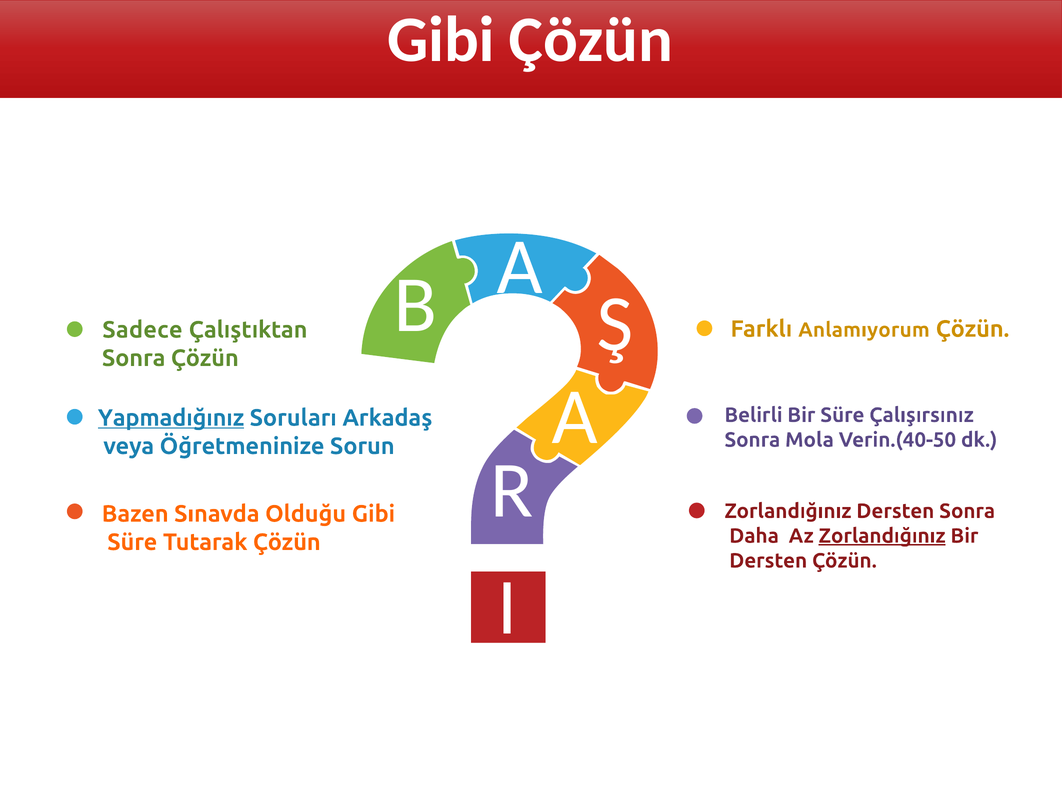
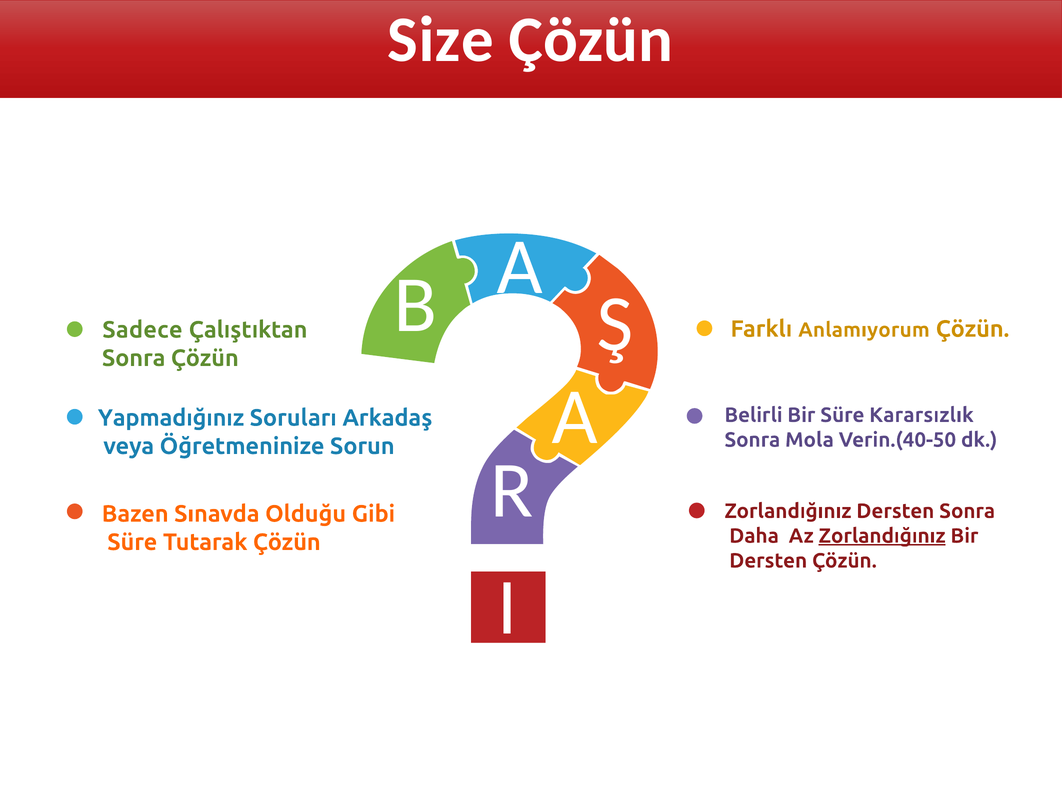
Gibi at (441, 40): Gibi -> Size
Çalışırsınız: Çalışırsınız -> Kararsızlık
Yapmadığınız underline: present -> none
